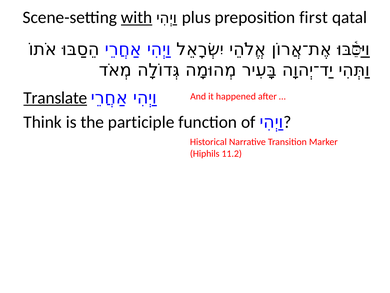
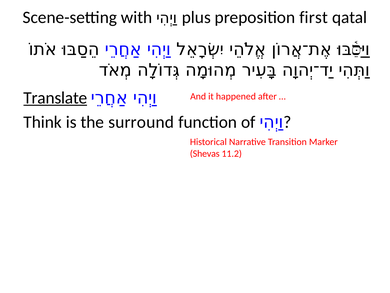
with underline: present -> none
participle: participle -> surround
Hiphils: Hiphils -> Shevas
